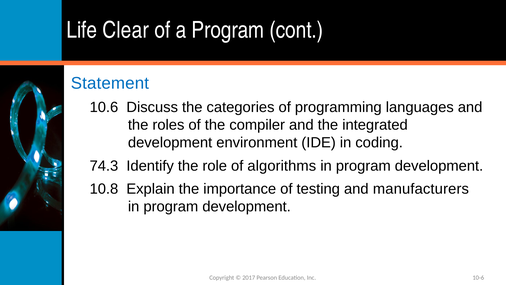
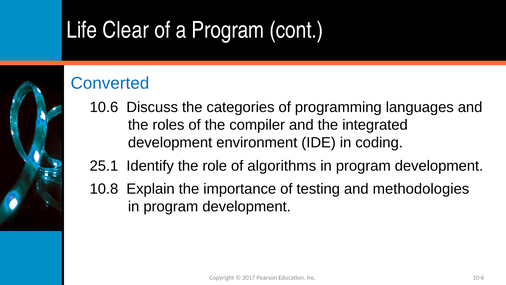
Statement: Statement -> Converted
74.3: 74.3 -> 25.1
manufacturers: manufacturers -> methodologies
